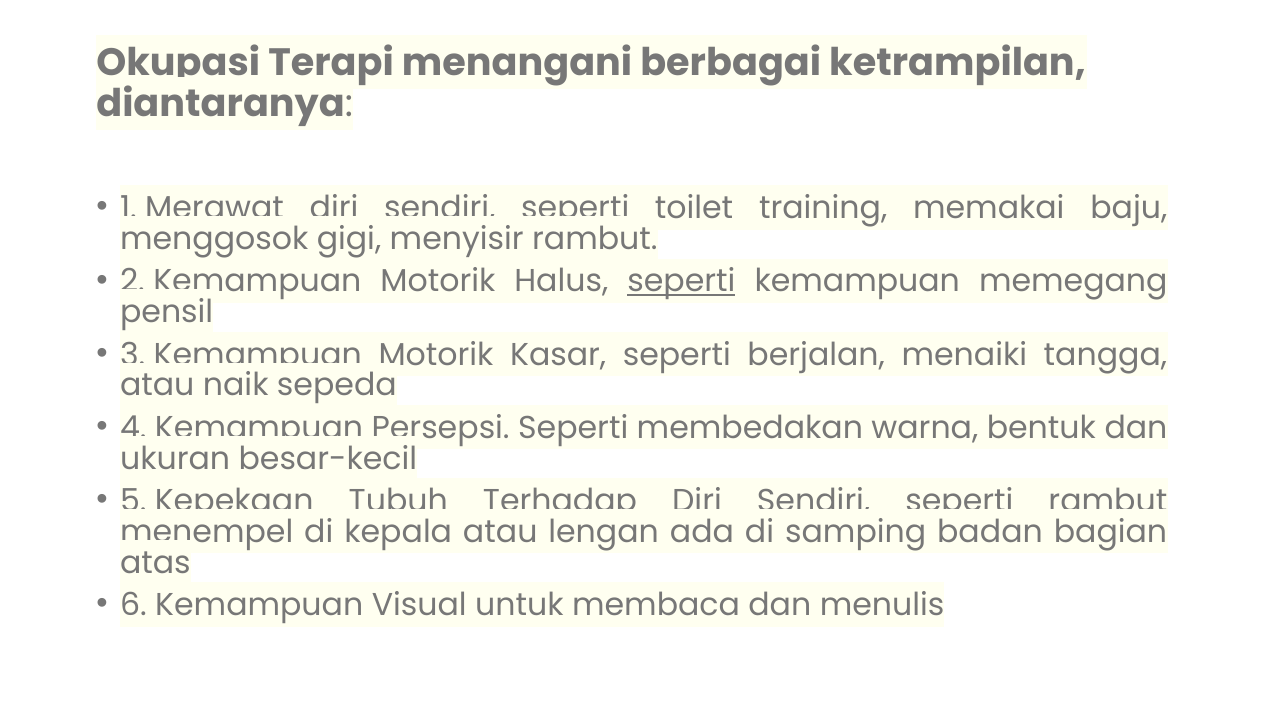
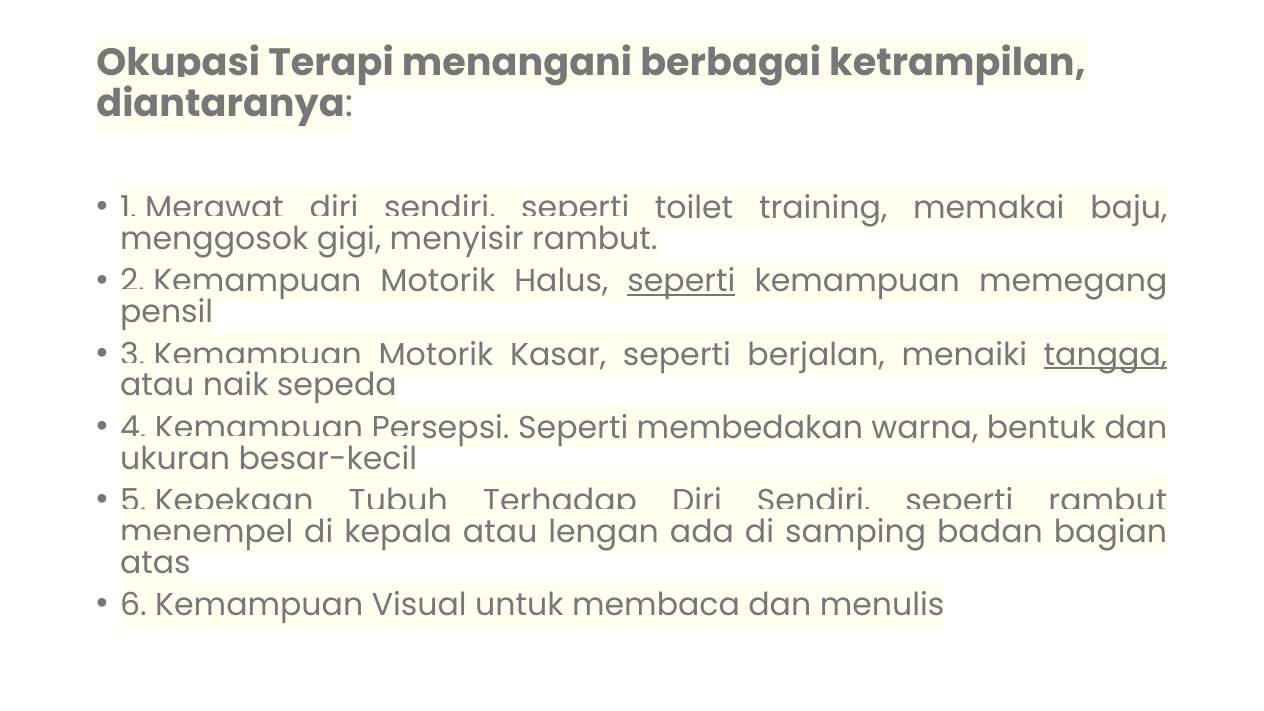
tangga underline: none -> present
